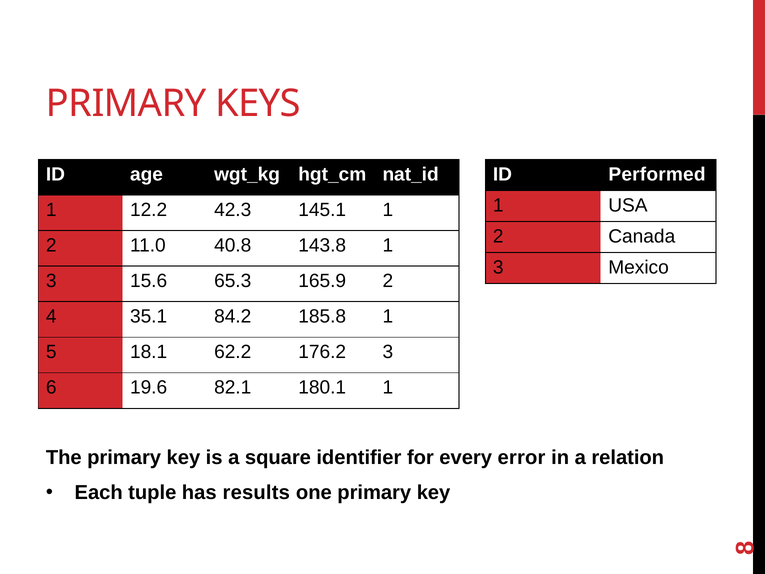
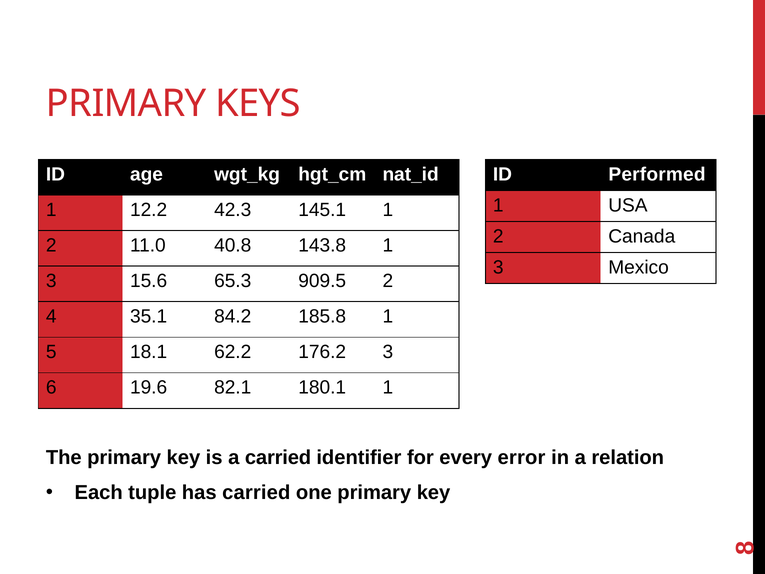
165.9: 165.9 -> 909.5
a square: square -> carried
has results: results -> carried
